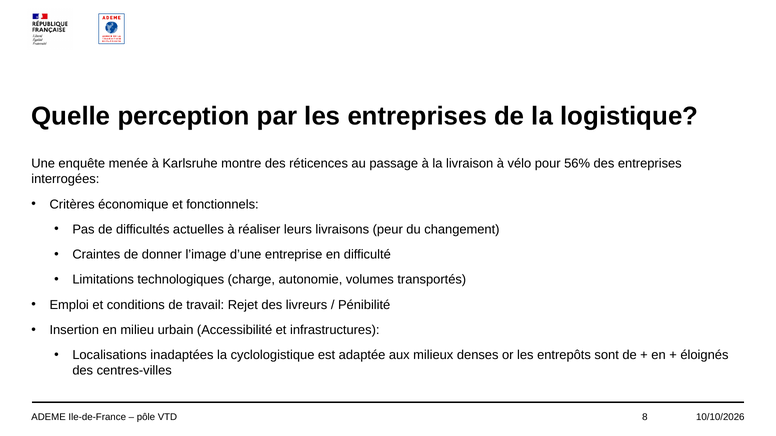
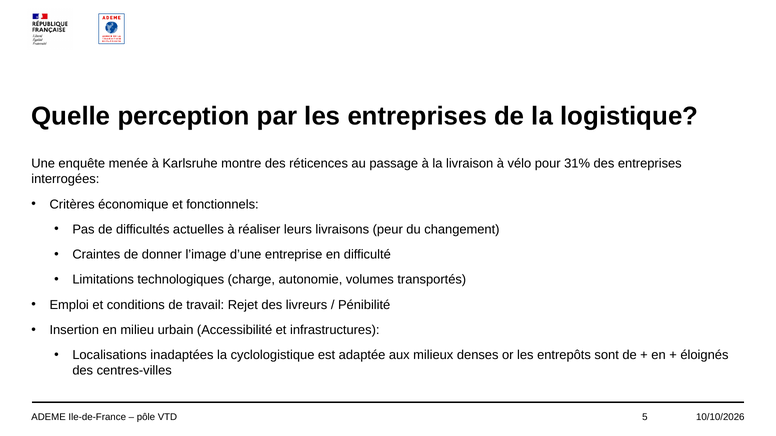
56%: 56% -> 31%
8: 8 -> 5
